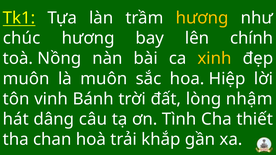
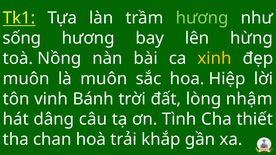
hương at (202, 18) colour: yellow -> light green
chúc: chúc -> sống
chính: chính -> hừng
